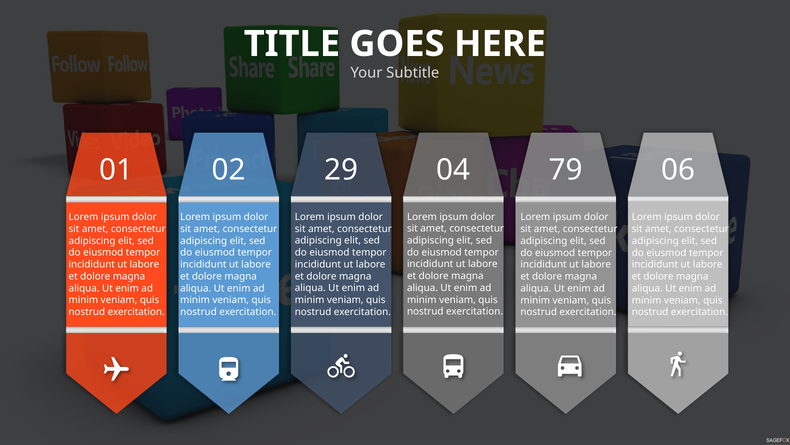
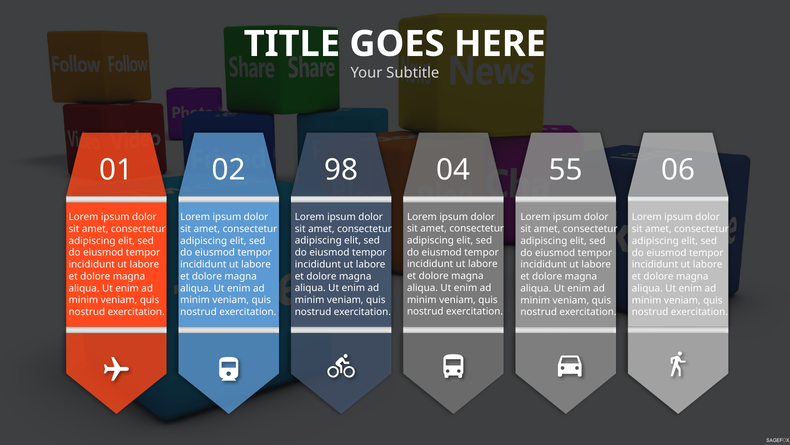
29: 29 -> 98
79: 79 -> 55
